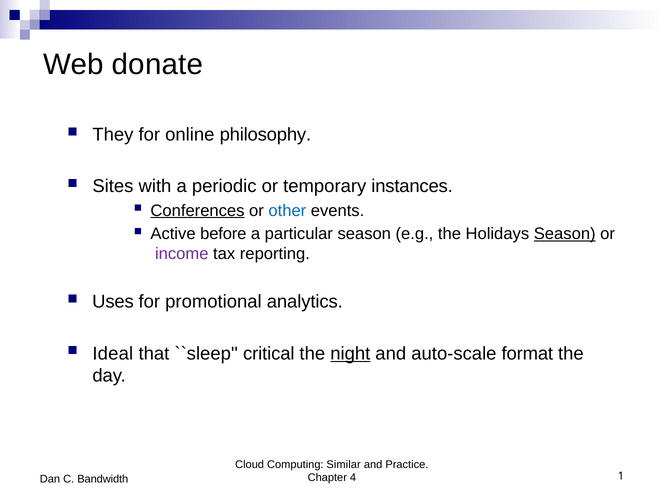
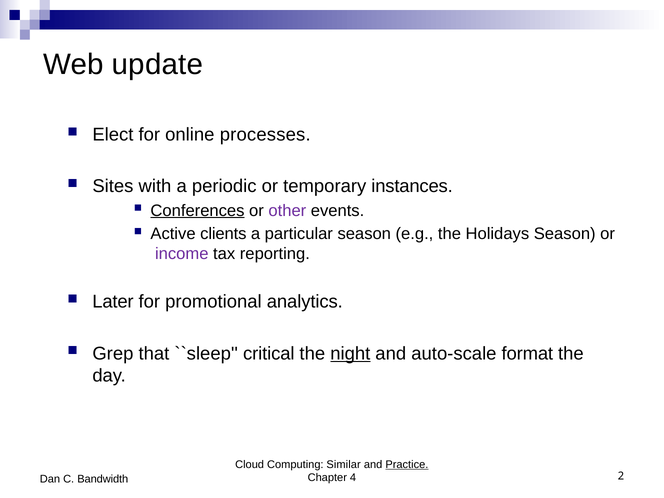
donate: donate -> update
They: They -> Elect
philosophy: philosophy -> processes
other colour: blue -> purple
before: before -> clients
Season at (565, 234) underline: present -> none
Uses: Uses -> Later
Ideal: Ideal -> Grep
Practice underline: none -> present
1: 1 -> 2
